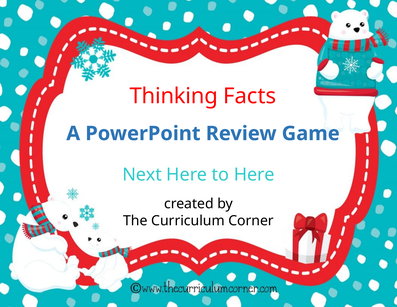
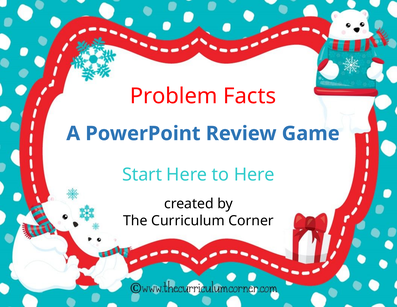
Thinking: Thinking -> Problem
Next: Next -> Start
